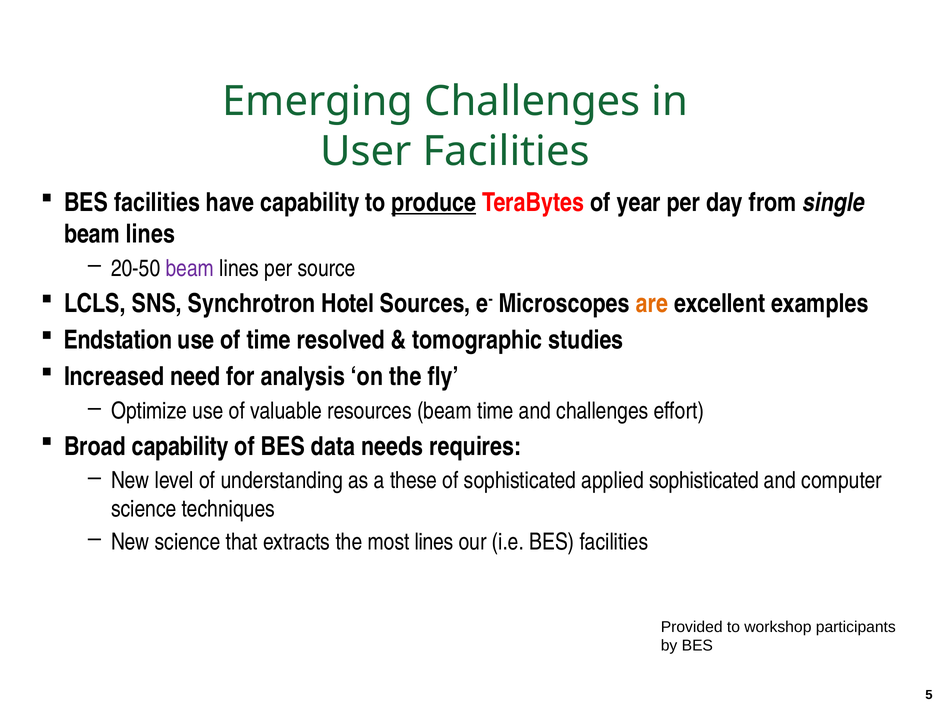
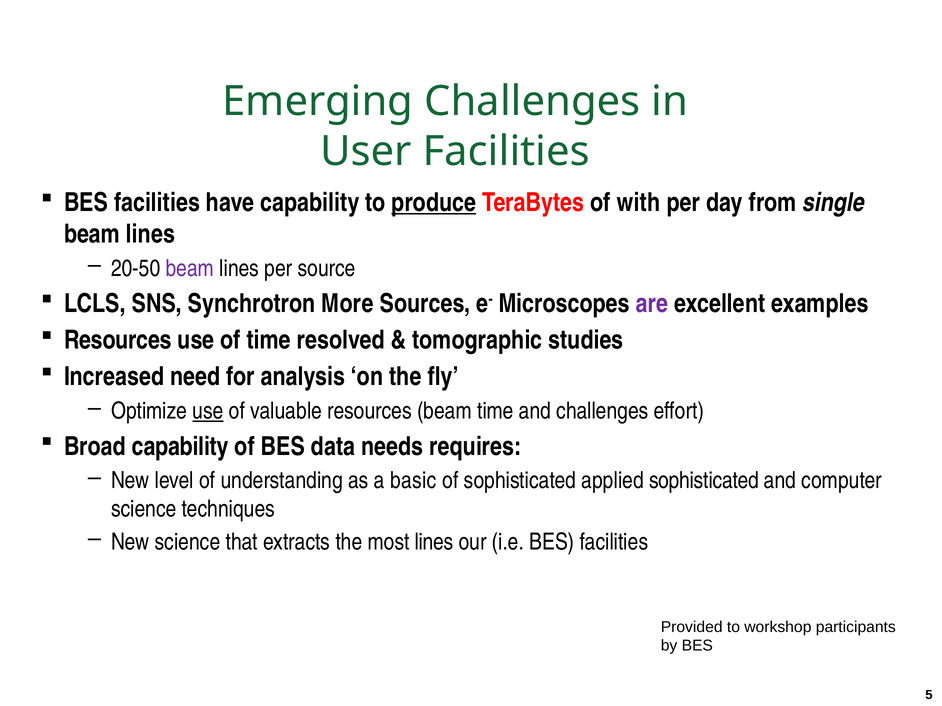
year: year -> with
Hotel: Hotel -> More
are colour: orange -> purple
Endstation at (118, 340): Endstation -> Resources
use at (208, 411) underline: none -> present
these: these -> basic
